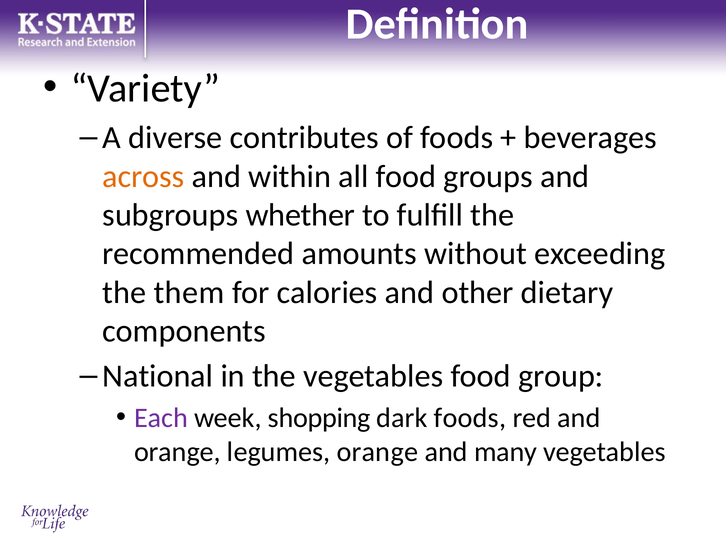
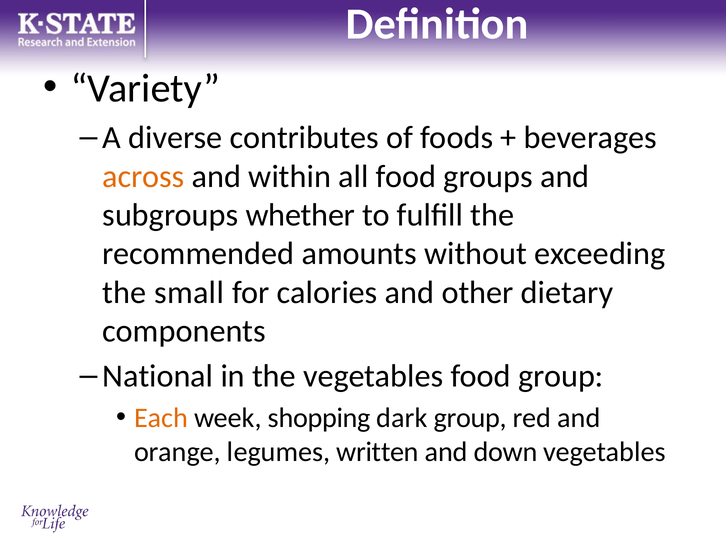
them: them -> small
Each colour: purple -> orange
dark foods: foods -> group
legumes orange: orange -> written
many: many -> down
